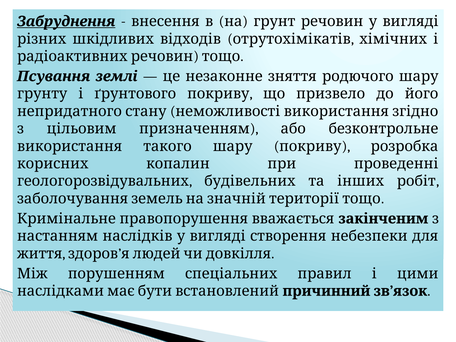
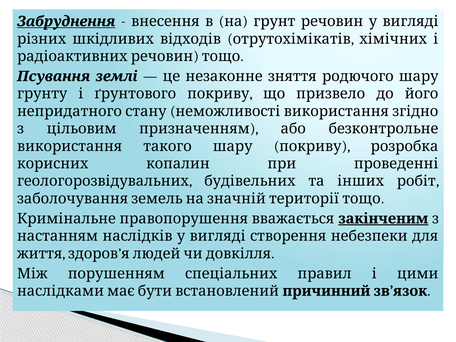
закінченим underline: none -> present
